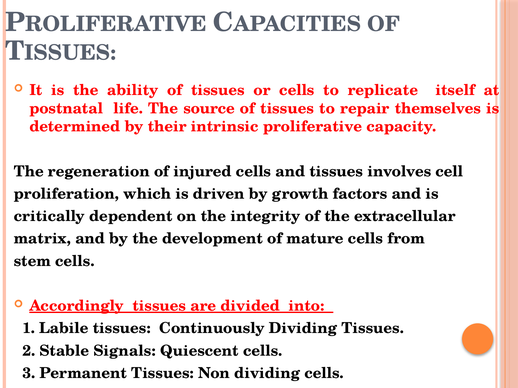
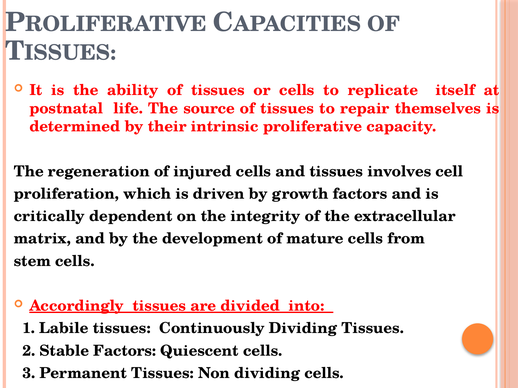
Stable Signals: Signals -> Factors
